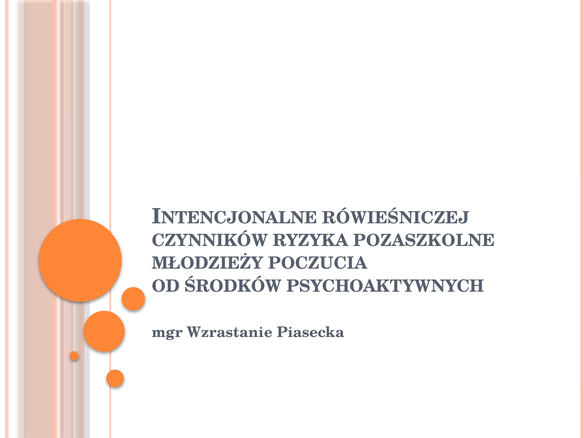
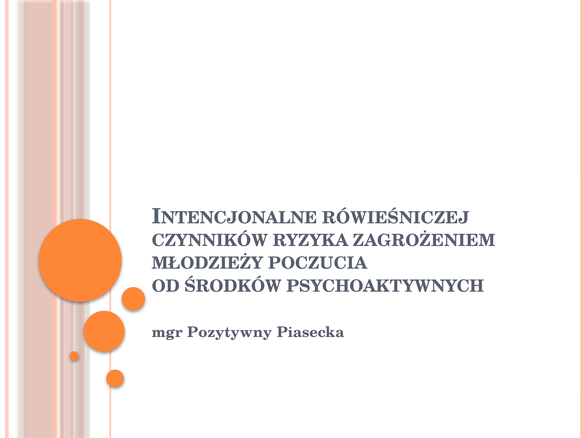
POZASZKOLNE: POZASZKOLNE -> ZAGROŻENIEM
Wzrastanie: Wzrastanie -> Pozytywny
